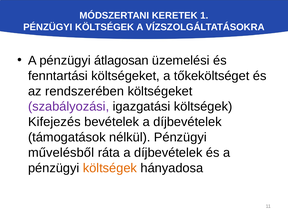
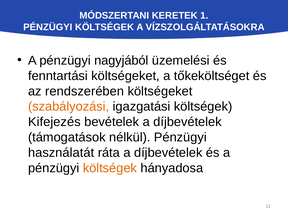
átlagosan: átlagosan -> nagyjából
szabályozási colour: purple -> orange
művelésből: művelésből -> használatát
